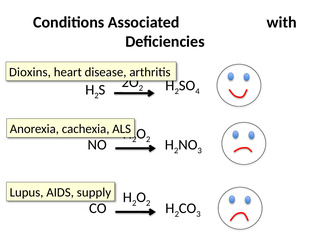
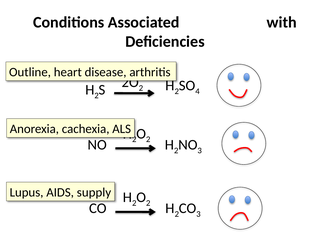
Dioxins: Dioxins -> Outline
